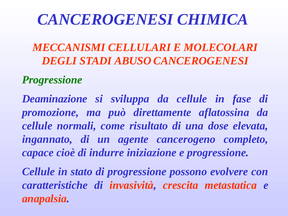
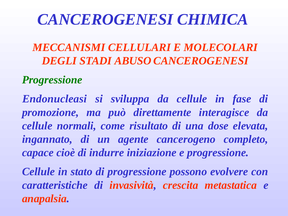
Deaminazione: Deaminazione -> Endonucleasi
aflatossina: aflatossina -> interagisce
